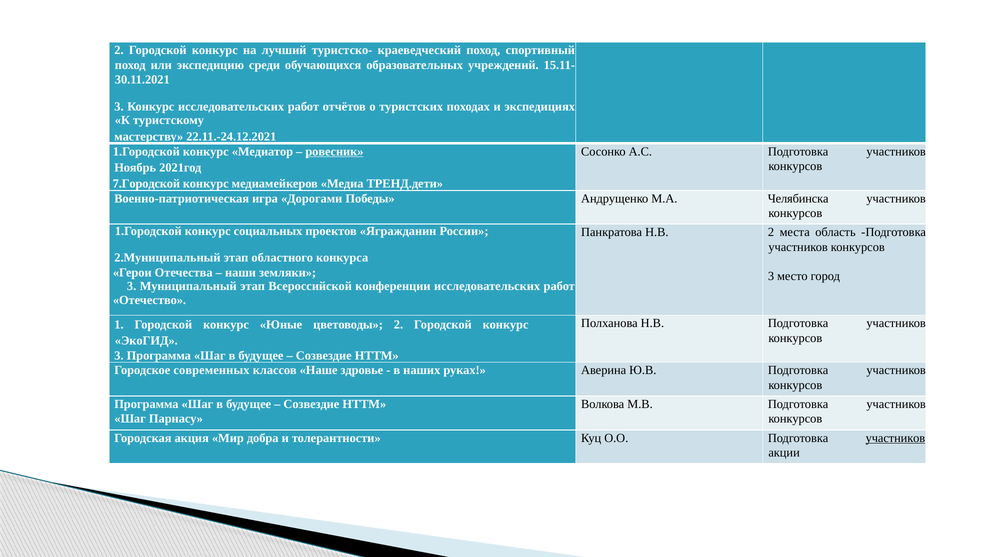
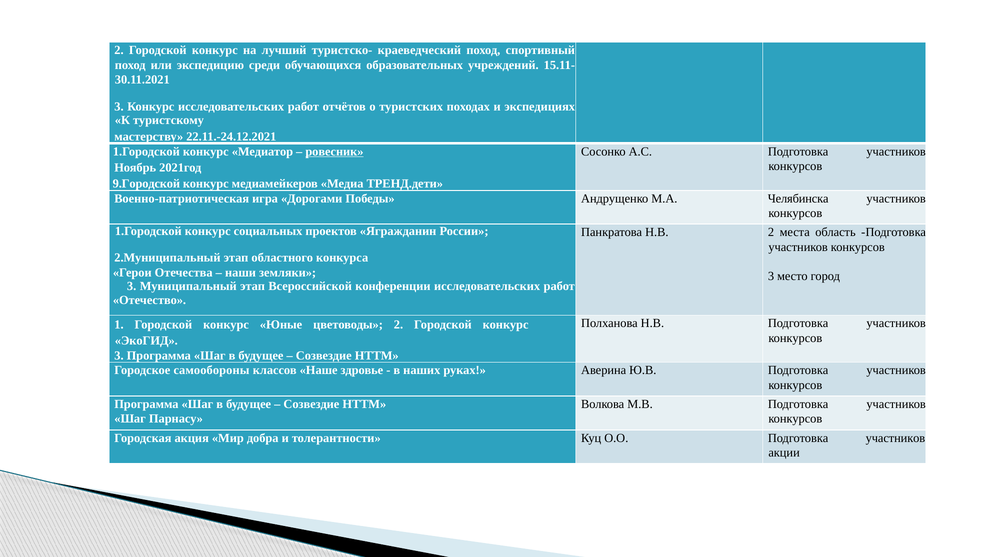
7.Городской: 7.Городской -> 9.Городской
современных: современных -> самообороны
участников at (895, 438) underline: present -> none
